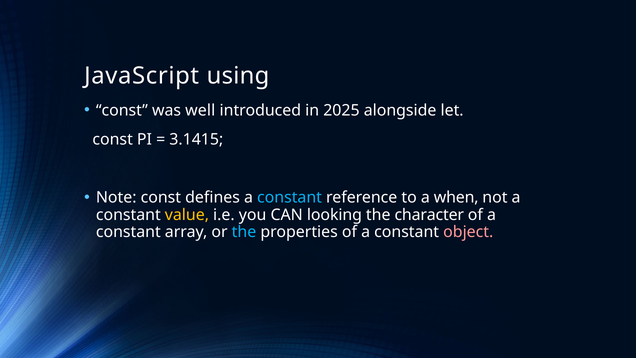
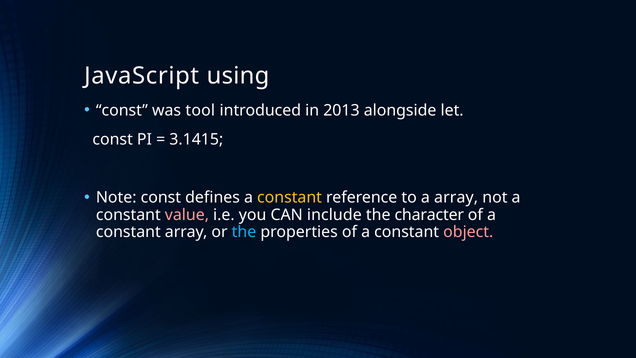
well: well -> tool
2025: 2025 -> 2013
constant at (290, 198) colour: light blue -> yellow
a when: when -> array
value colour: yellow -> pink
looking: looking -> include
